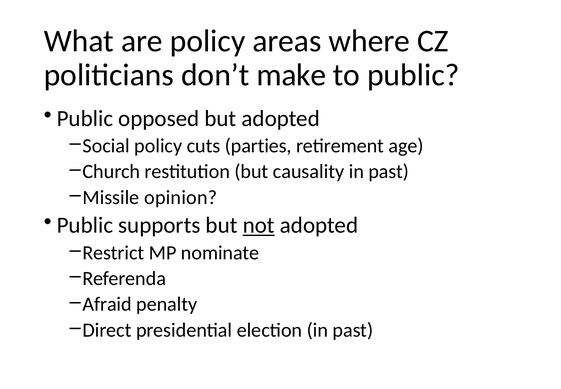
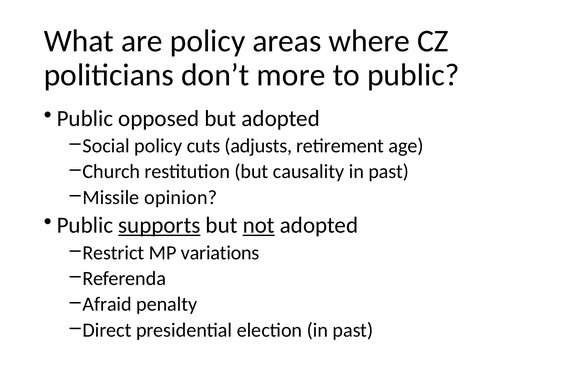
make: make -> more
parties: parties -> adjusts
supports underline: none -> present
nominate: nominate -> variations
